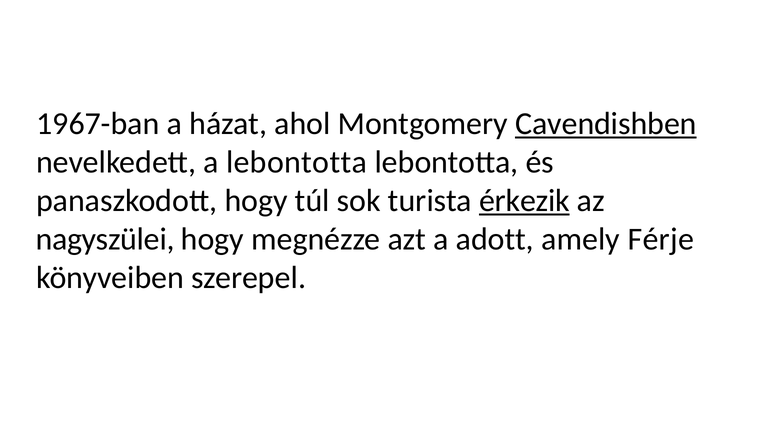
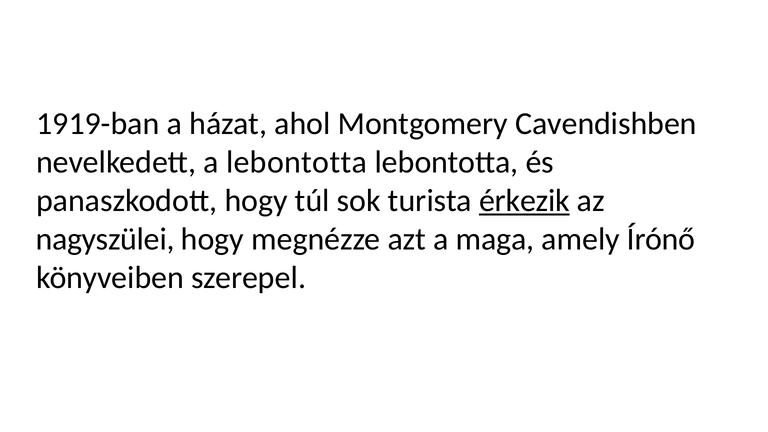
1967-ban: 1967-ban -> 1919-ban
Cavendishben underline: present -> none
adott: adott -> maga
Férje: Férje -> Írónő
